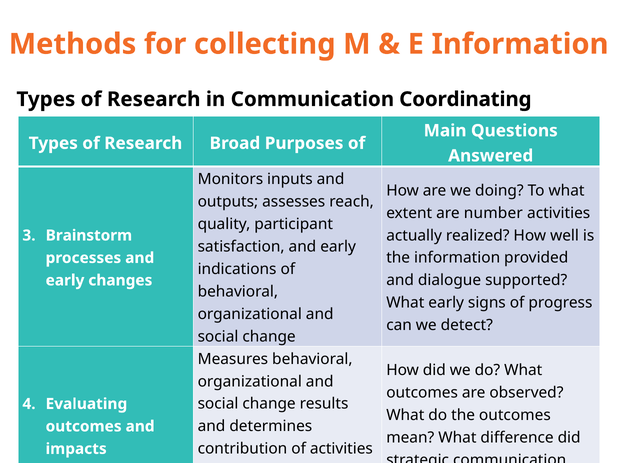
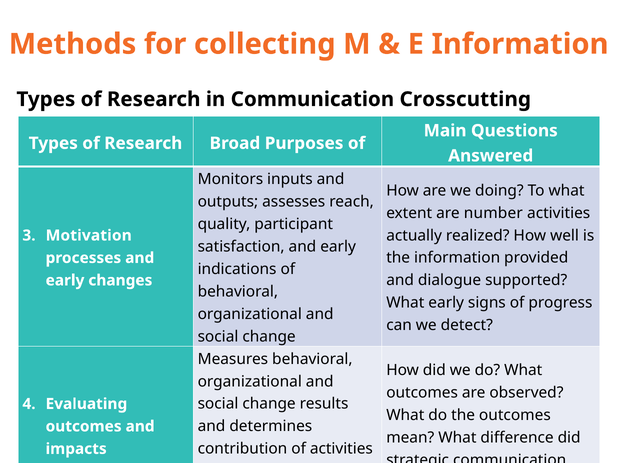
Coordinating: Coordinating -> Crosscutting
Brainstorm: Brainstorm -> Motivation
